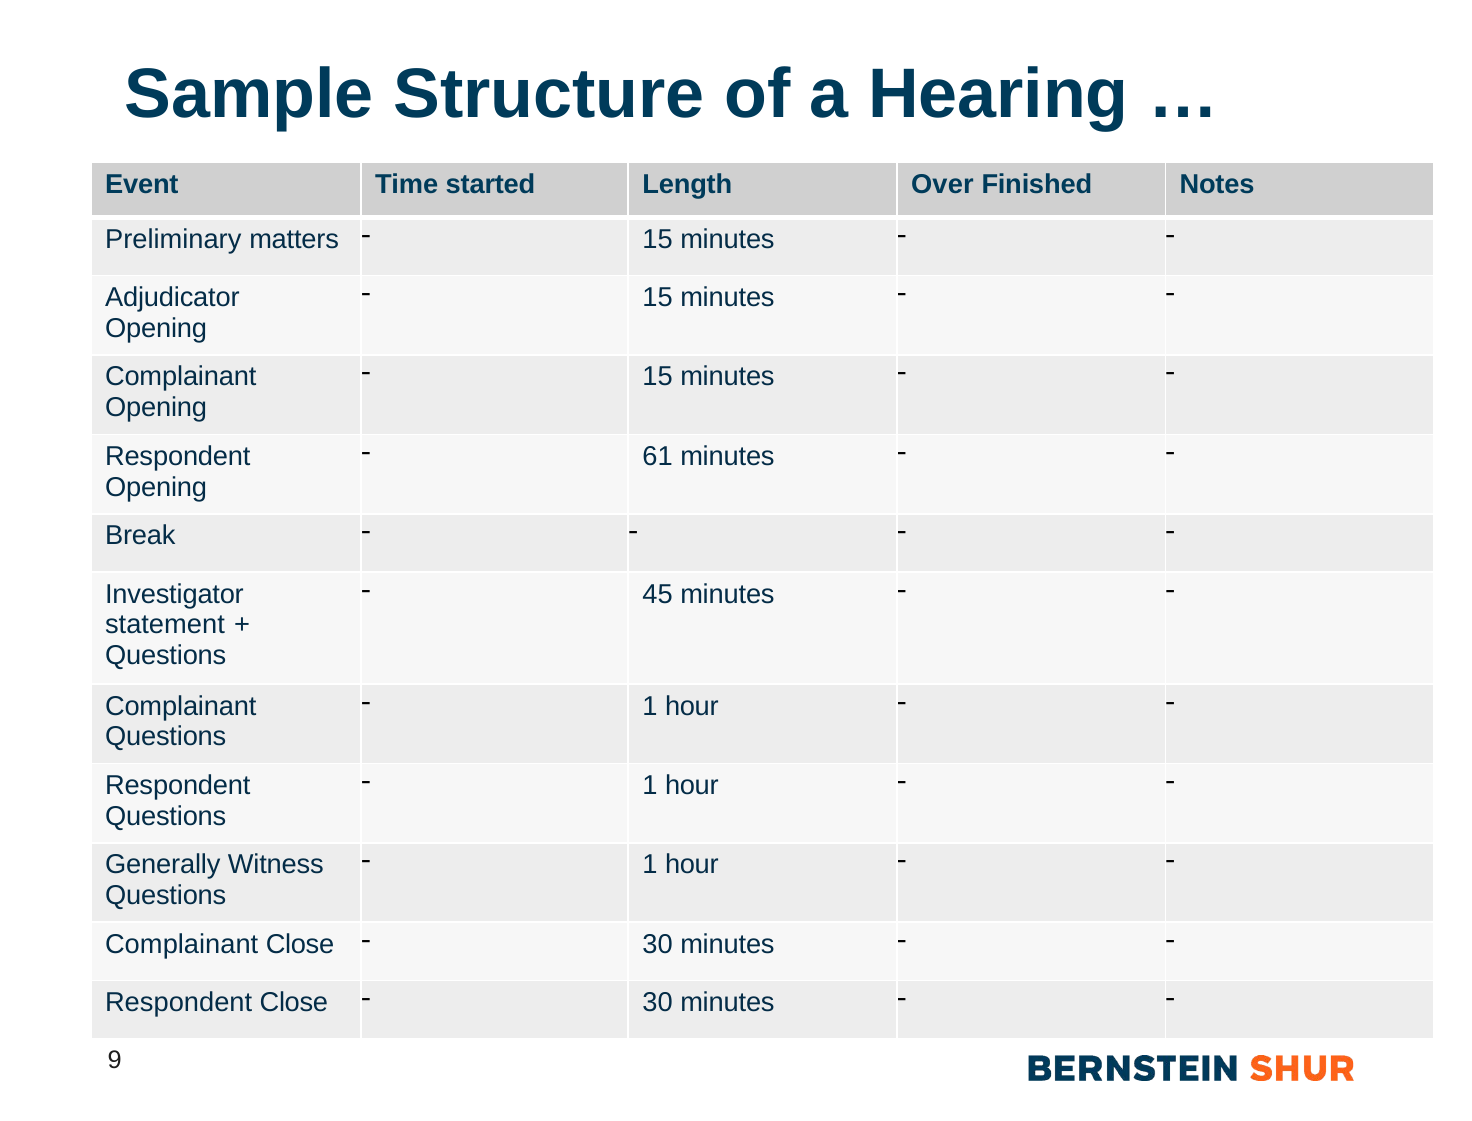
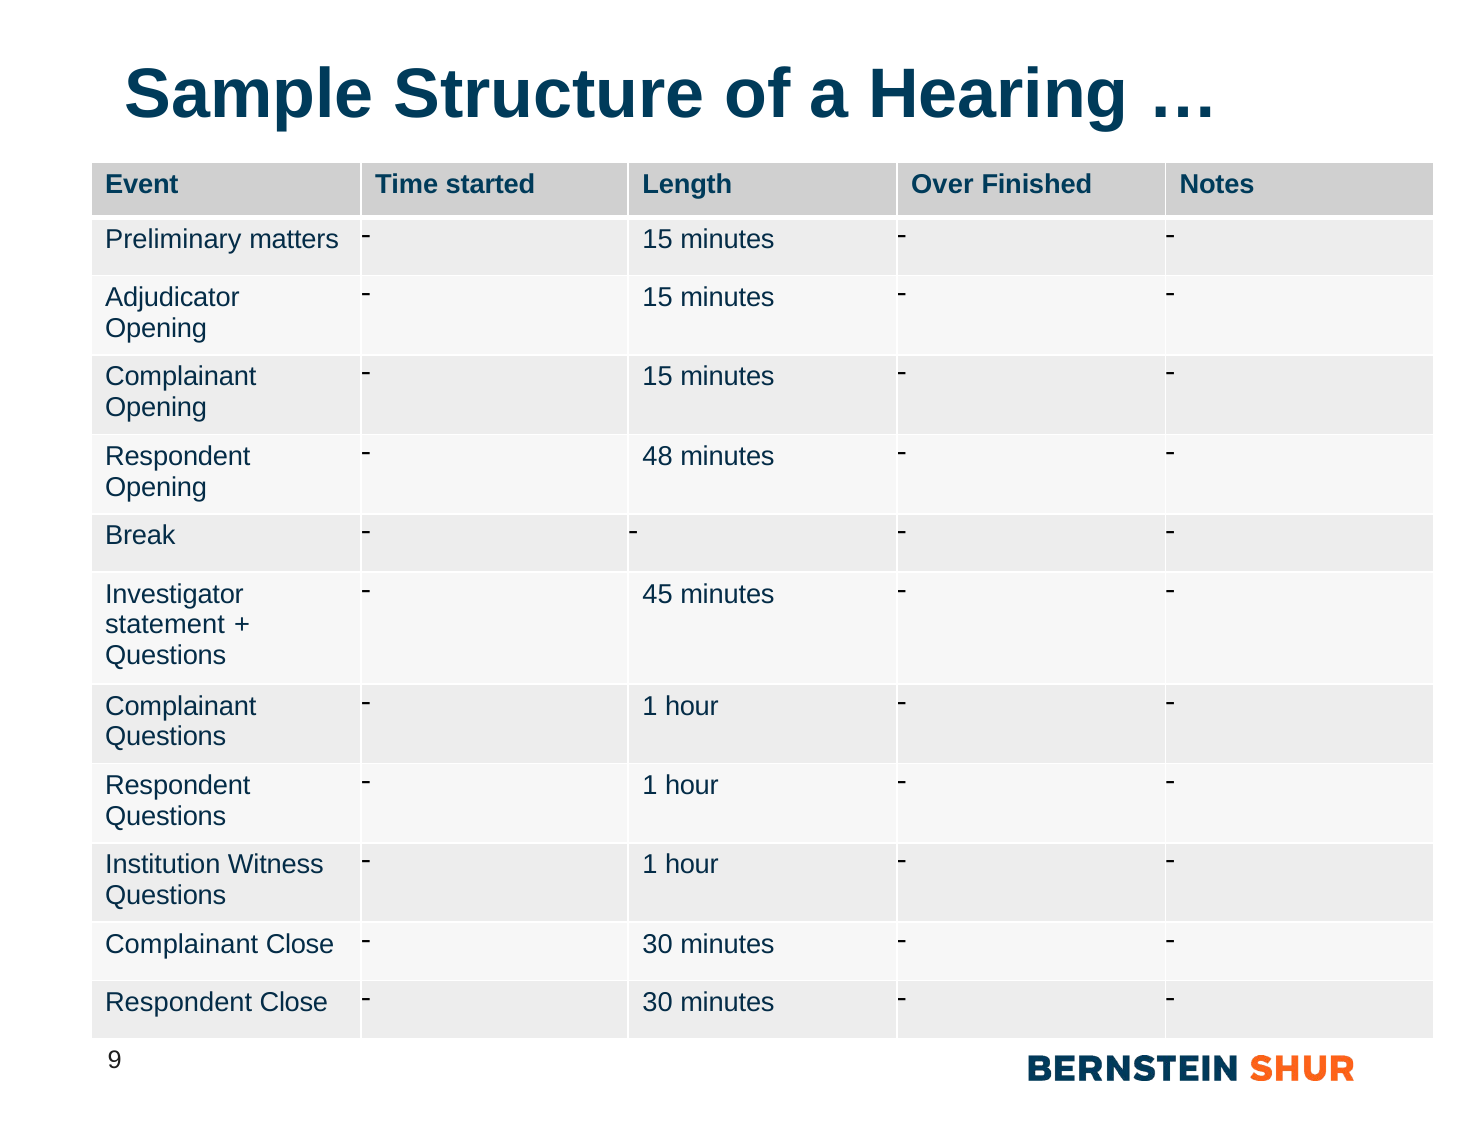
61: 61 -> 48
Generally: Generally -> Institution
